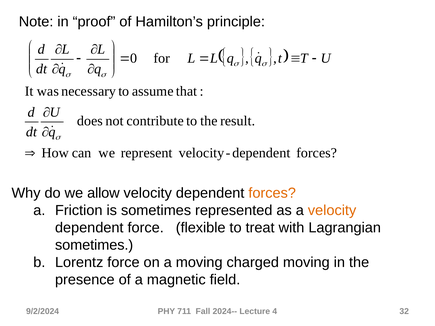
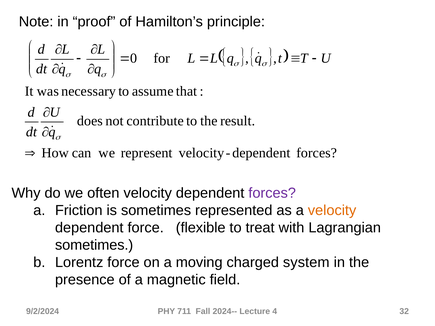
allow: allow -> often
forces at (272, 193) colour: orange -> purple
charged moving: moving -> system
